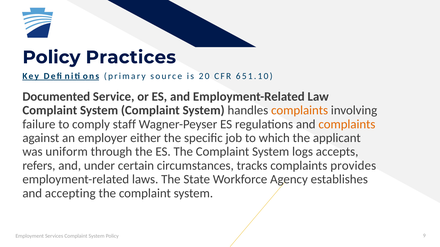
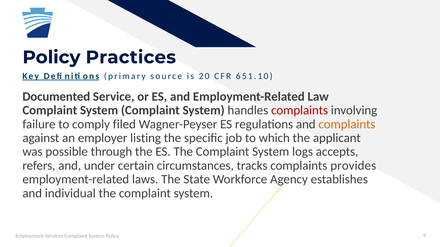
complaints at (300, 111) colour: orange -> red
staff: staff -> filed
either: either -> listing
uniform: uniform -> possible
accepting: accepting -> individual
